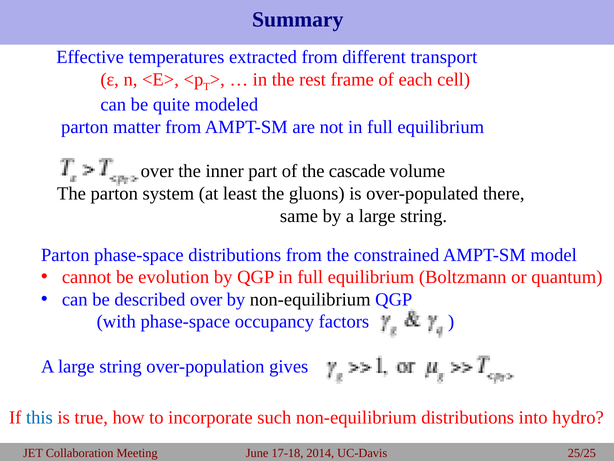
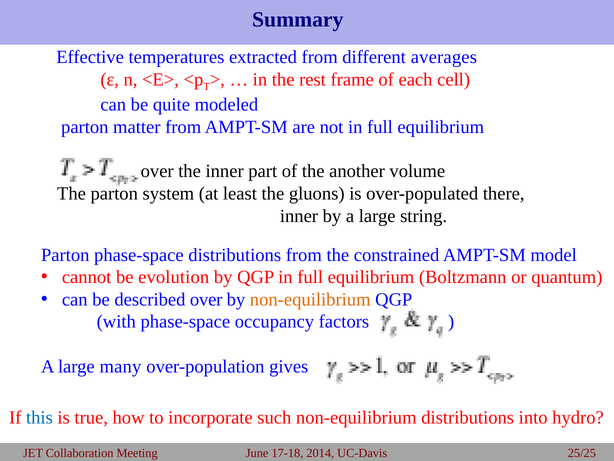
transport: transport -> averages
cascade: cascade -> another
same at (299, 216): same -> inner
non-equilibrium at (310, 299) colour: black -> orange
string at (121, 366): string -> many
